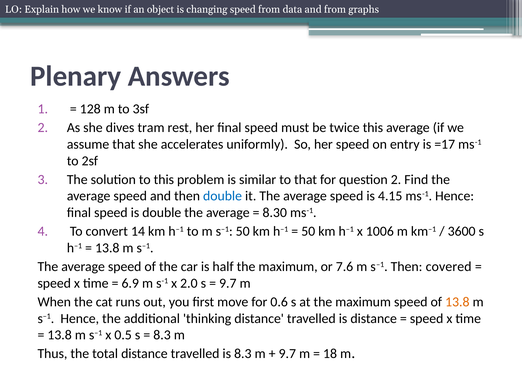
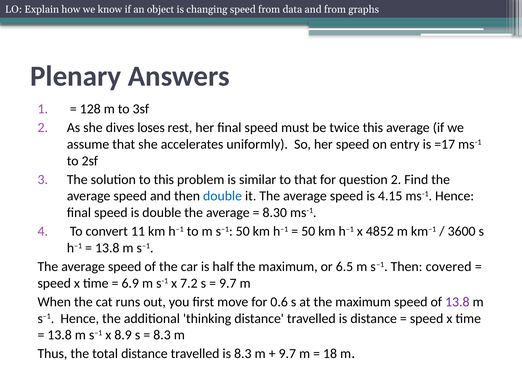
tram: tram -> loses
14: 14 -> 11
1006: 1006 -> 4852
7.6: 7.6 -> 6.5
2.0: 2.0 -> 7.2
13.8 at (457, 302) colour: orange -> purple
0.5: 0.5 -> 8.9
